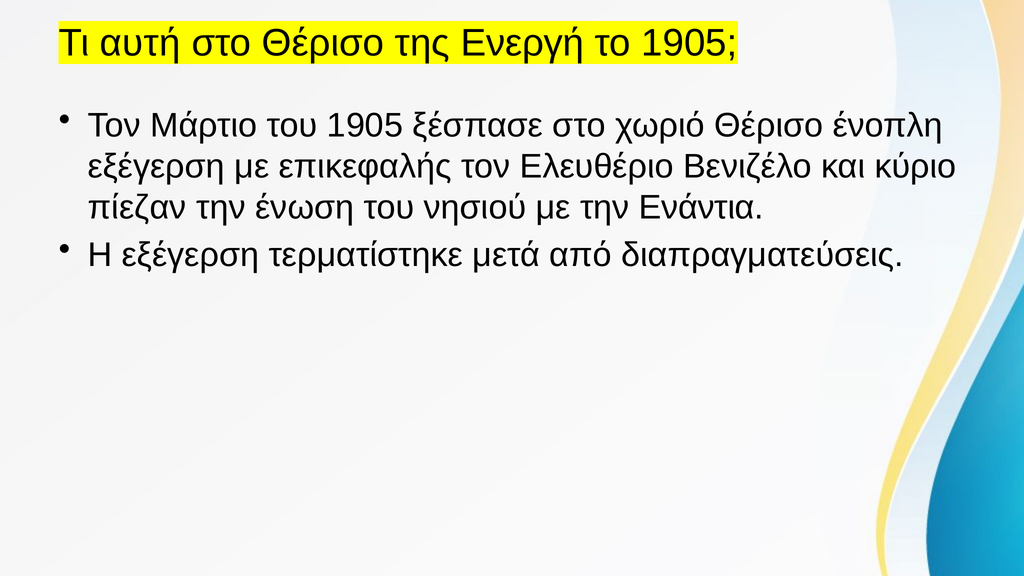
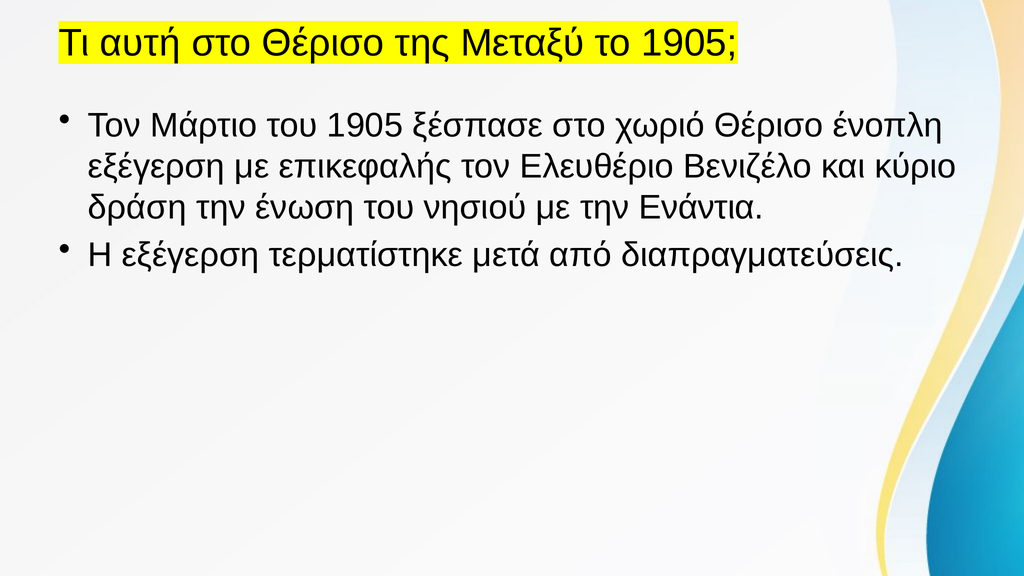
Ενεργή: Ενεργή -> Μεταξύ
πίεζαν: πίεζαν -> δράση
